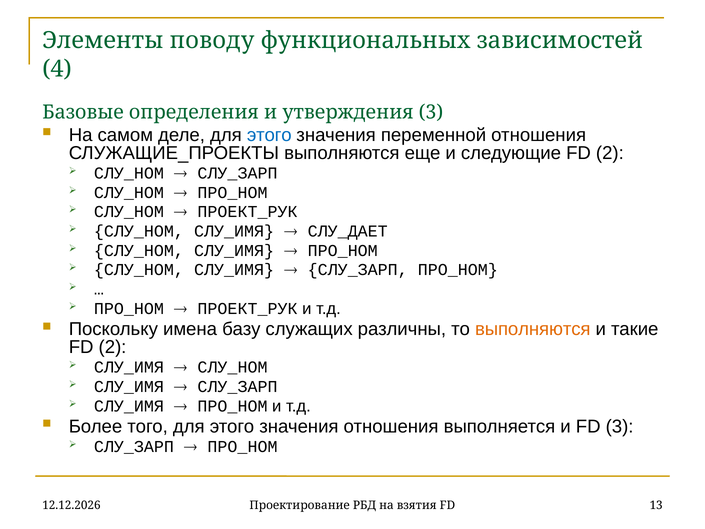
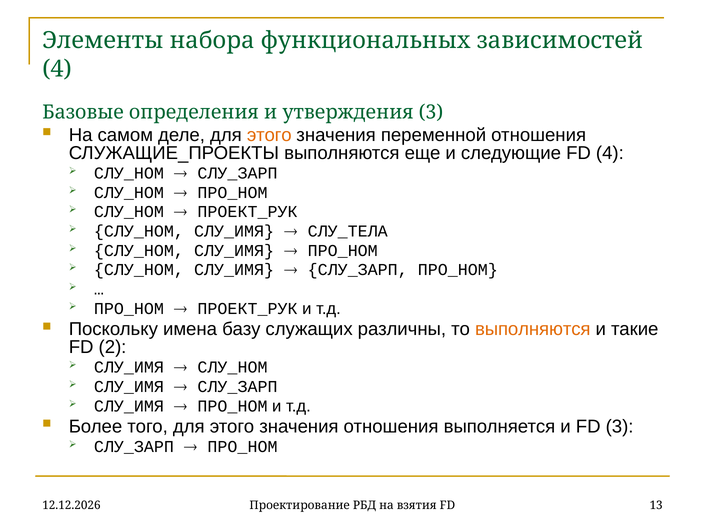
поводу: поводу -> набора
этого at (269, 135) colour: blue -> orange
следующие FD 2: 2 -> 4
СЛУ_ДАЕТ: СЛУ_ДАЕТ -> СЛУ_ТЕЛА
